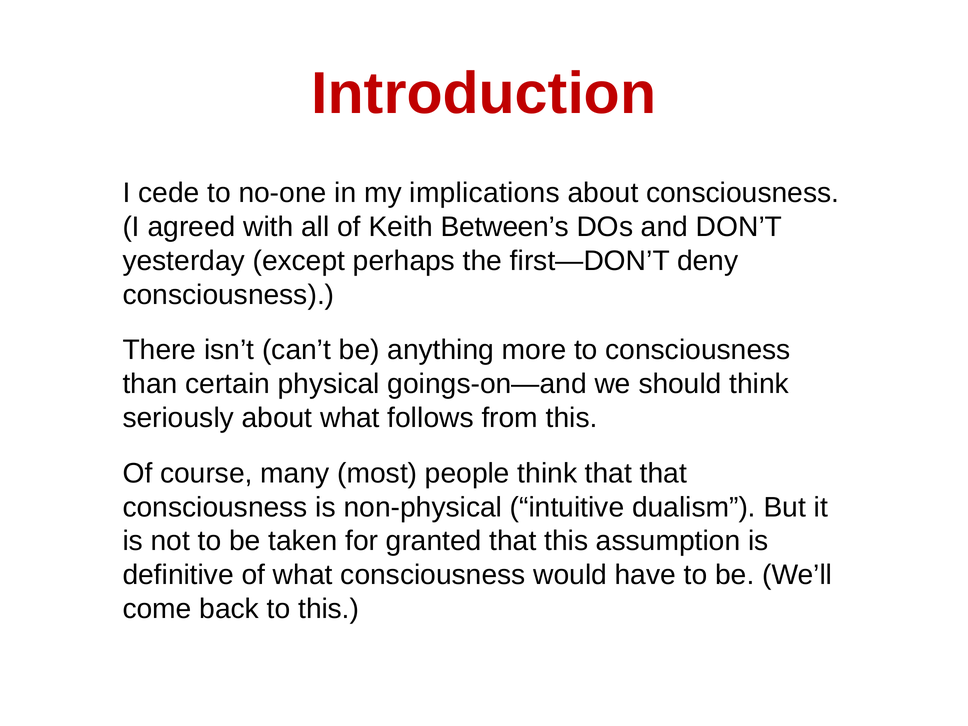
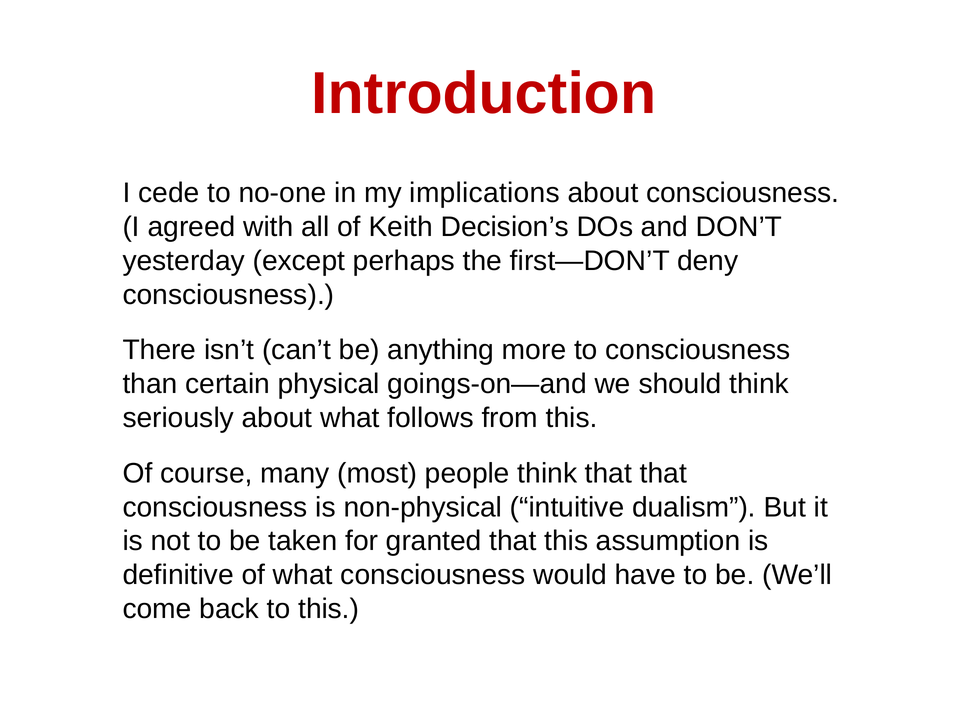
Between’s: Between’s -> Decision’s
